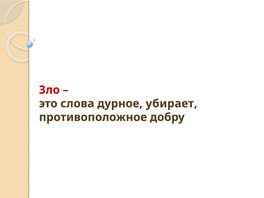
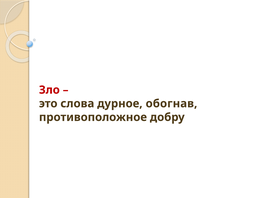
убирает: убирает -> обогнав
